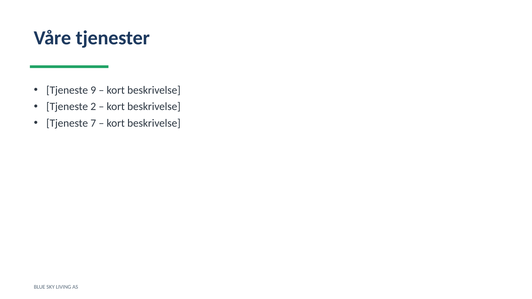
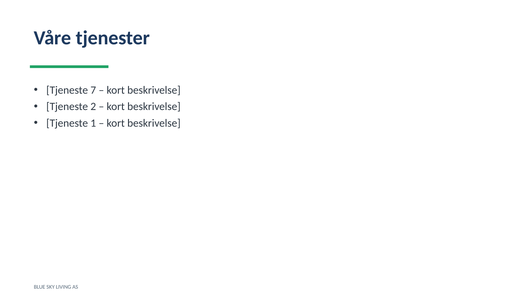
9: 9 -> 7
7: 7 -> 1
